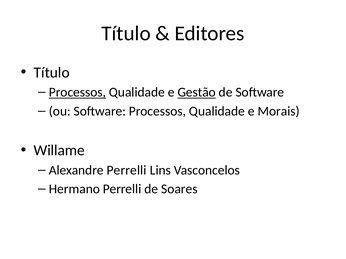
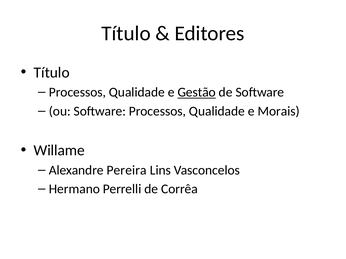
Processos at (77, 92) underline: present -> none
Alexandre Perrelli: Perrelli -> Pereira
Soares: Soares -> Corrêa
